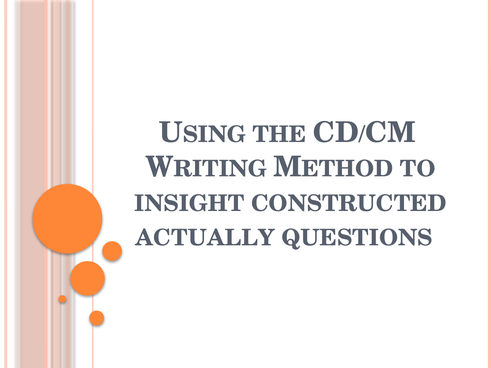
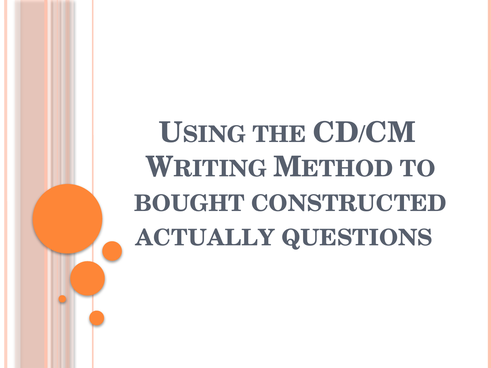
INSIGHT: INSIGHT -> BOUGHT
